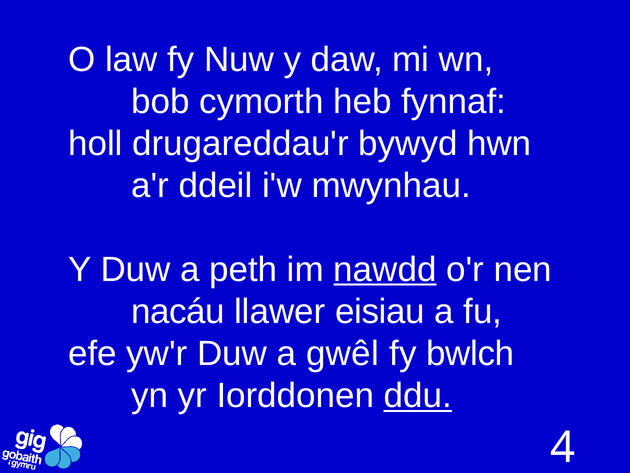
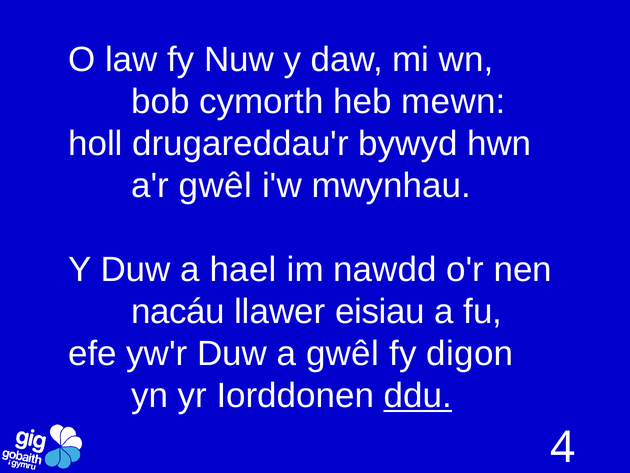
fynnaf: fynnaf -> mewn
a'r ddeil: ddeil -> gwêl
peth: peth -> hael
nawdd underline: present -> none
bwlch: bwlch -> digon
